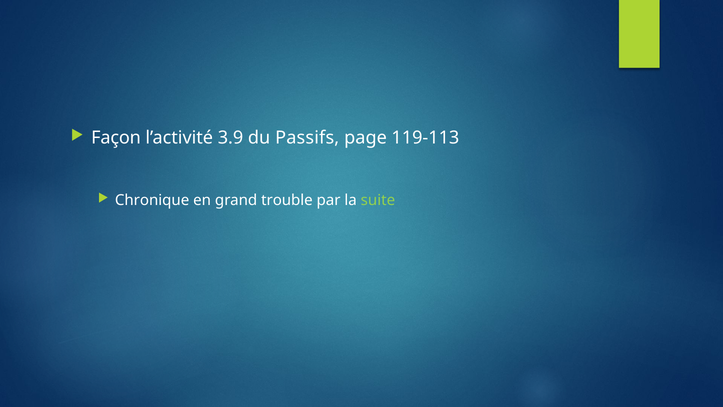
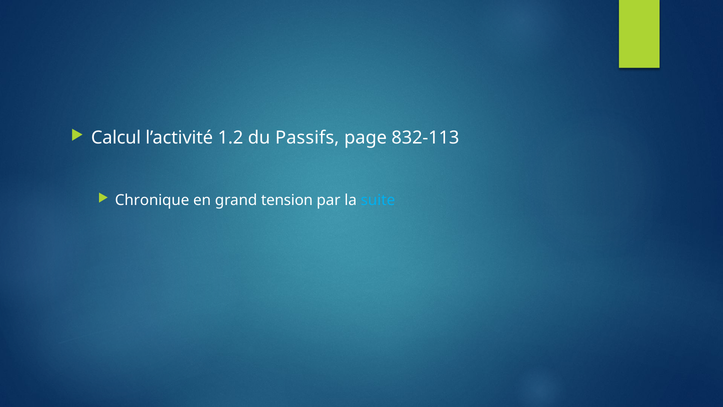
Façon: Façon -> Calcul
3.9: 3.9 -> 1.2
119-113: 119-113 -> 832-113
trouble: trouble -> tension
suite colour: light green -> light blue
